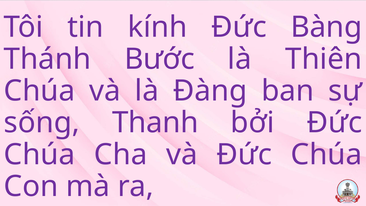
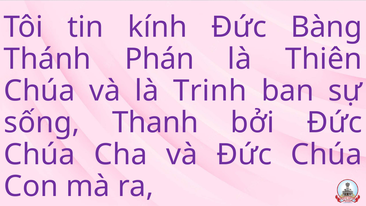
Bước: Bước -> Phán
Đàng: Đàng -> Trinh
